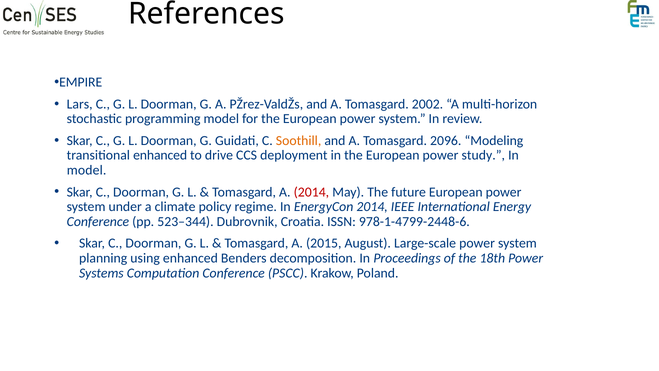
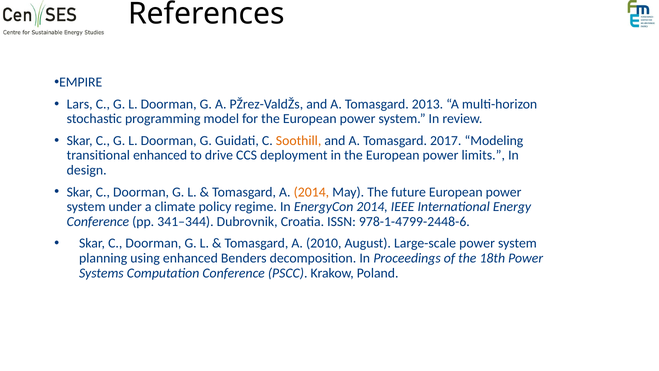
2002: 2002 -> 2013
2096: 2096 -> 2017
study: study -> limits
model at (87, 170): model -> design
2014 at (311, 192) colour: red -> orange
523–344: 523–344 -> 341–344
2015: 2015 -> 2010
